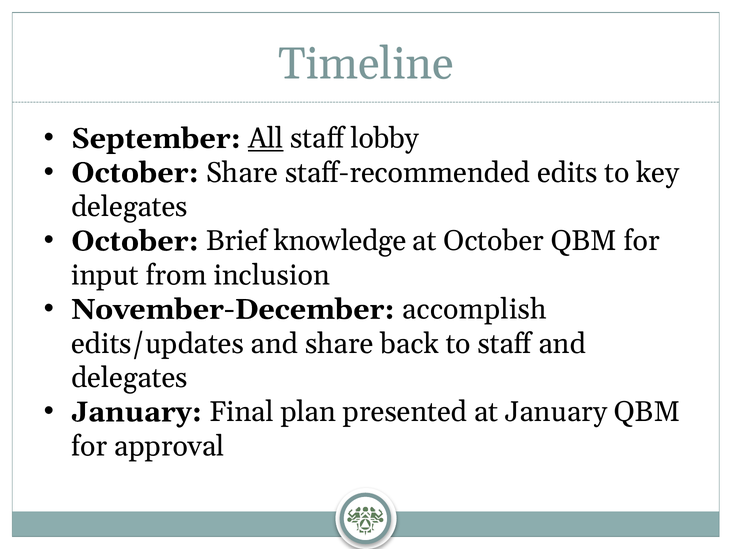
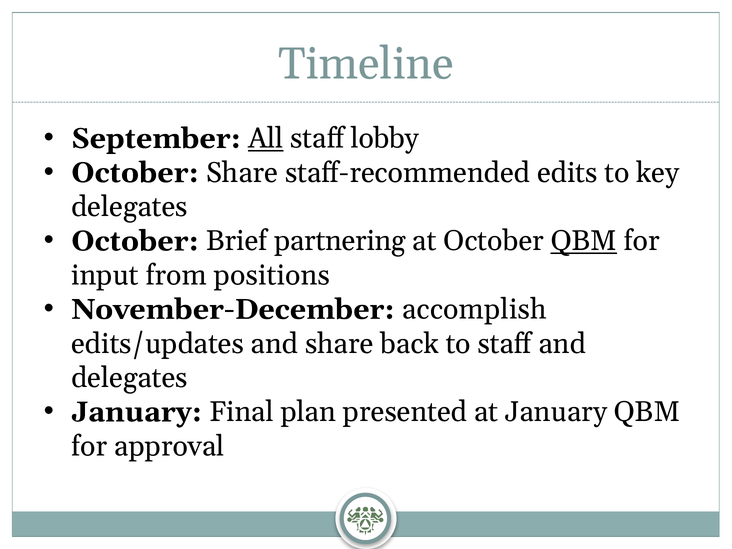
knowledge: knowledge -> partnering
QBM at (584, 241) underline: none -> present
inclusion: inclusion -> positions
